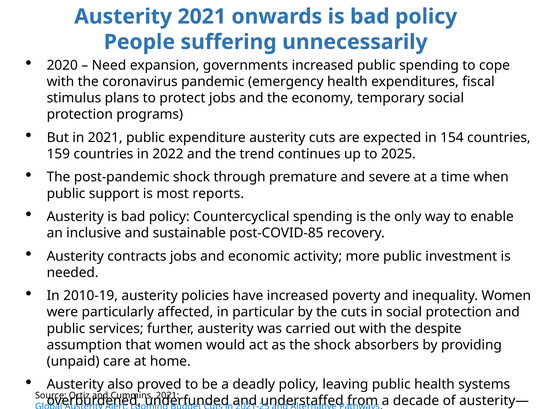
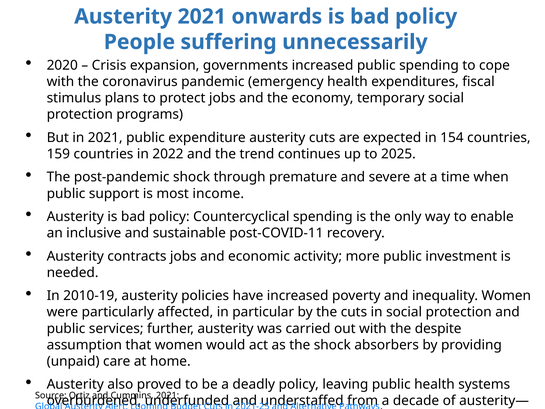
Need: Need -> Crisis
reports: reports -> income
post-COVID-85: post-COVID-85 -> post-COVID-11
